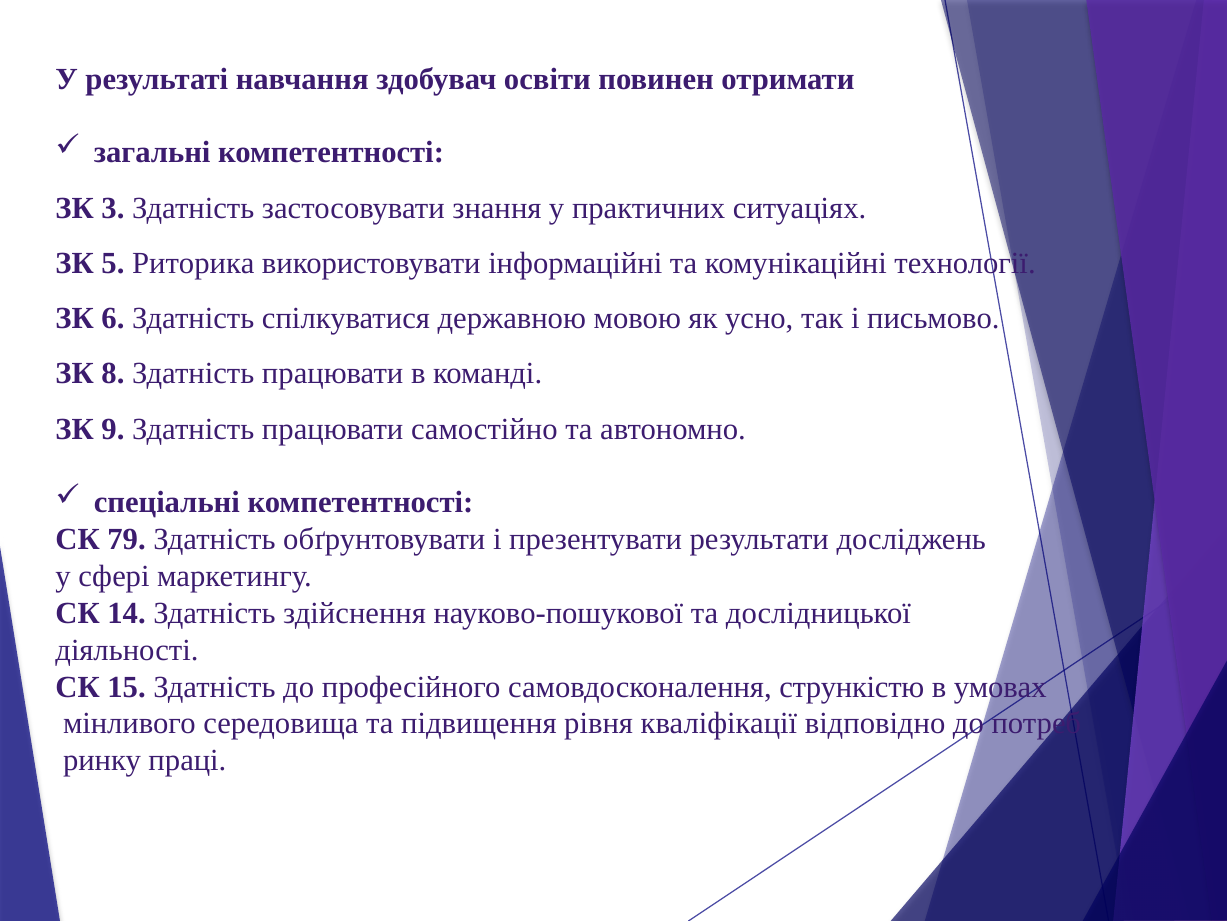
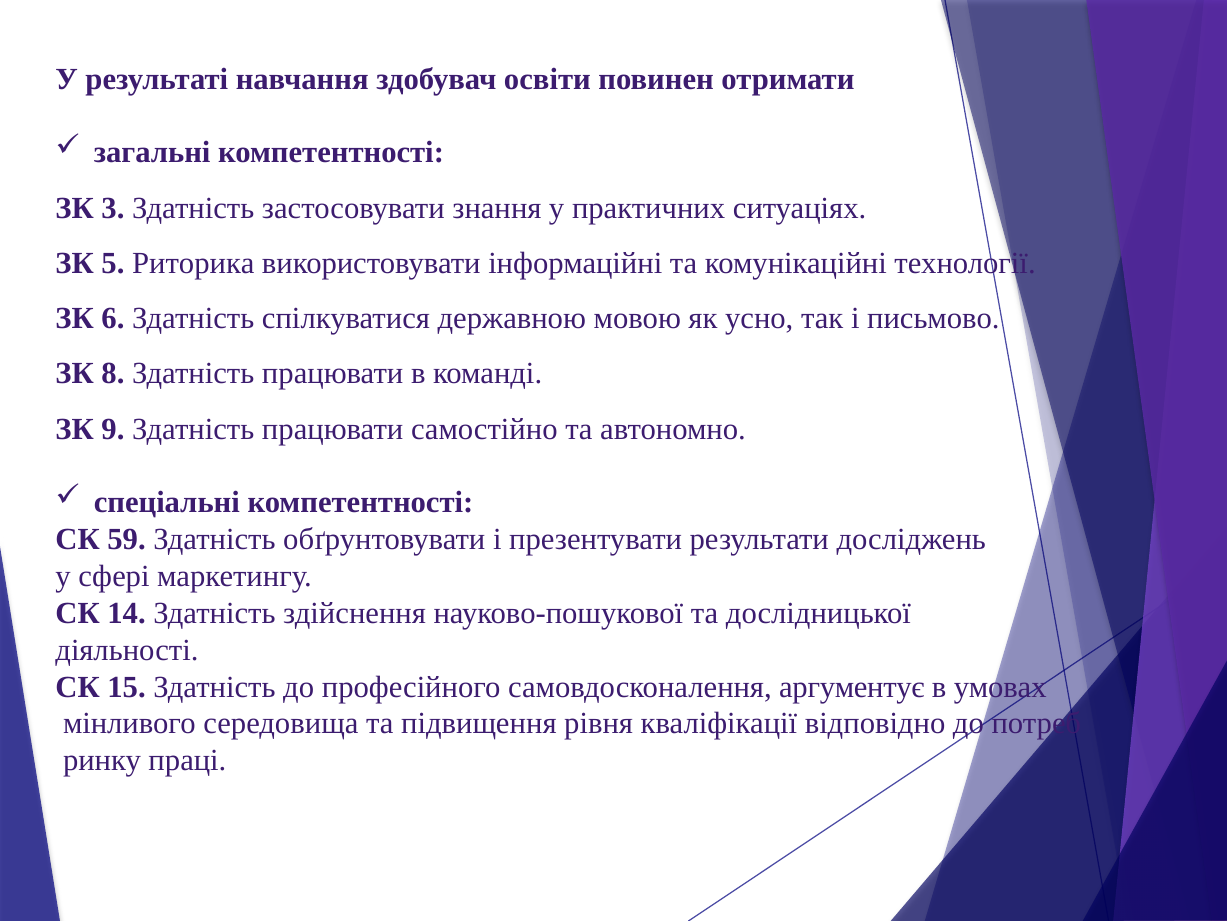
79: 79 -> 59
стрункістю: стрункістю -> аргументує
